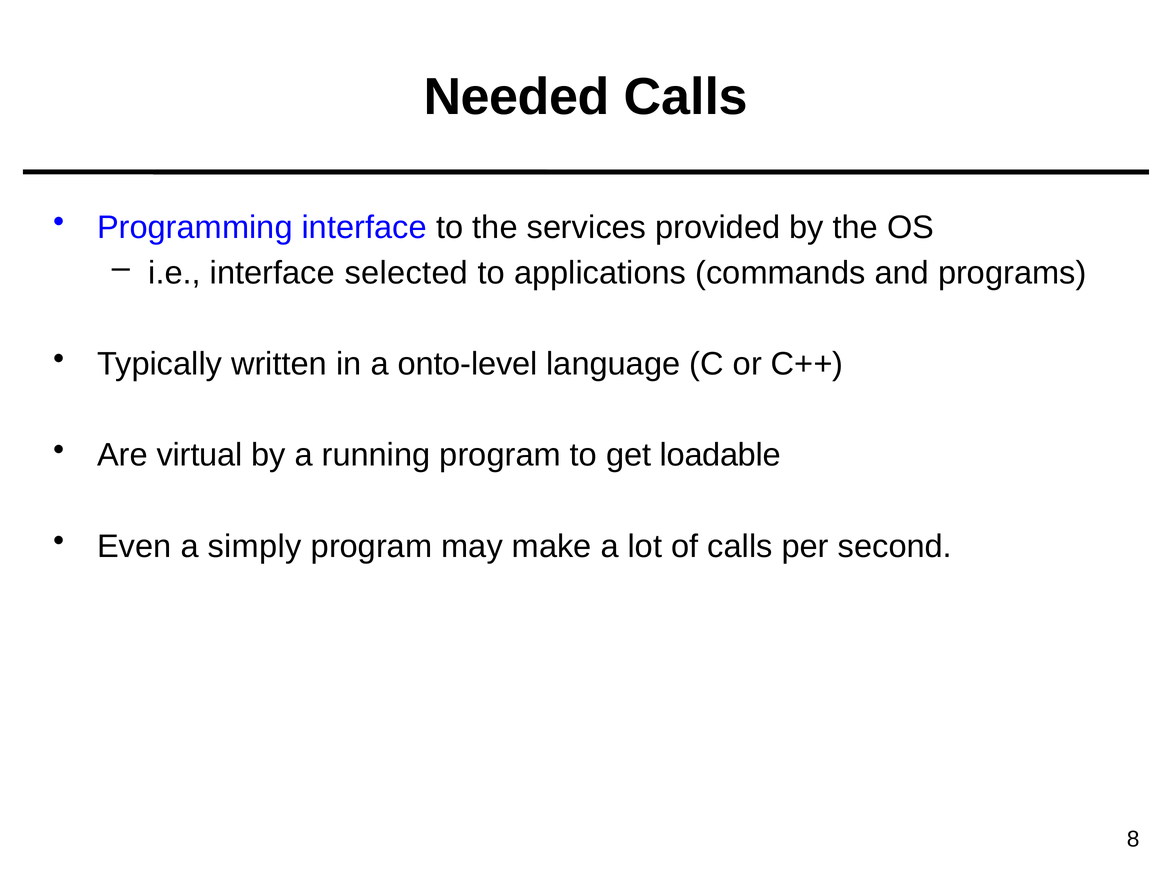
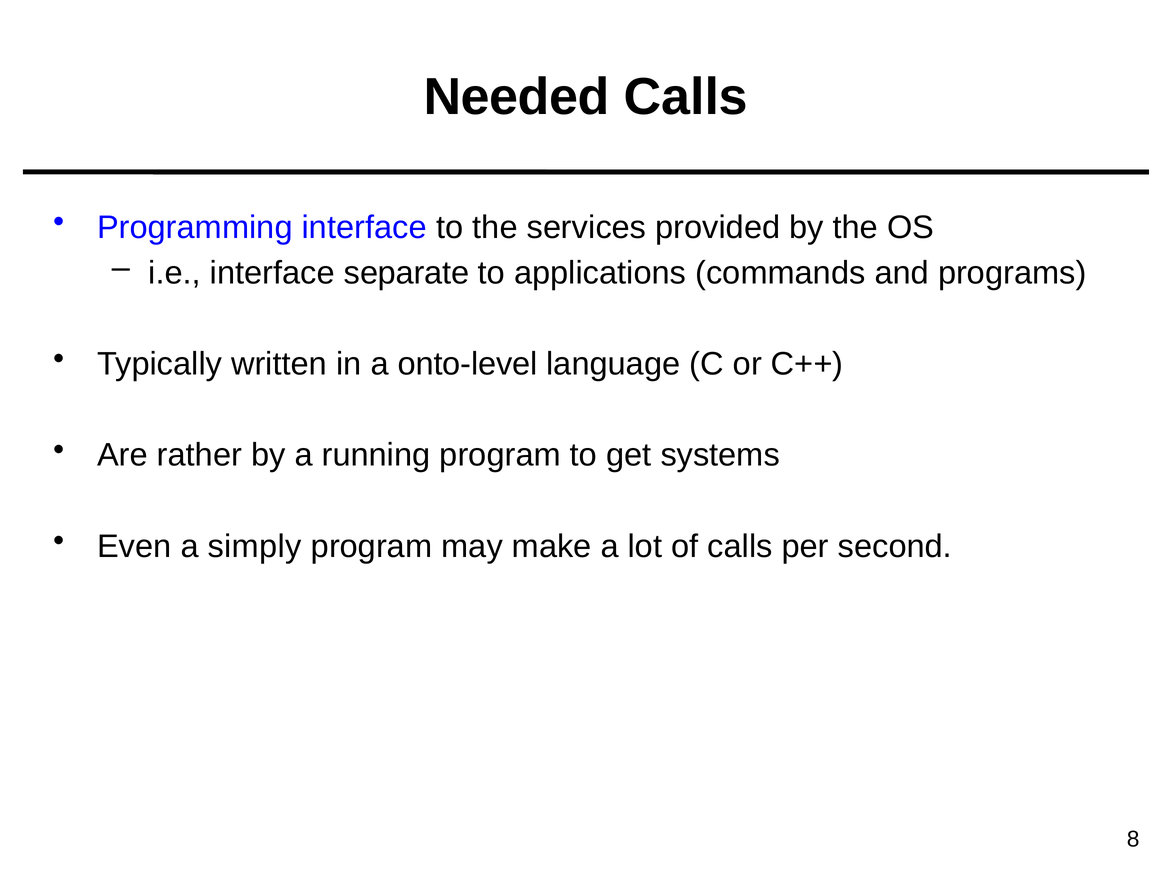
selected: selected -> separate
virtual: virtual -> rather
loadable: loadable -> systems
